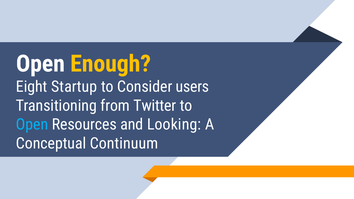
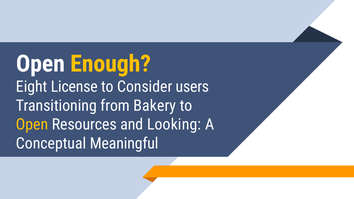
Startup: Startup -> License
Twitter: Twitter -> Bakery
Open at (32, 125) colour: light blue -> yellow
Continuum: Continuum -> Meaningful
